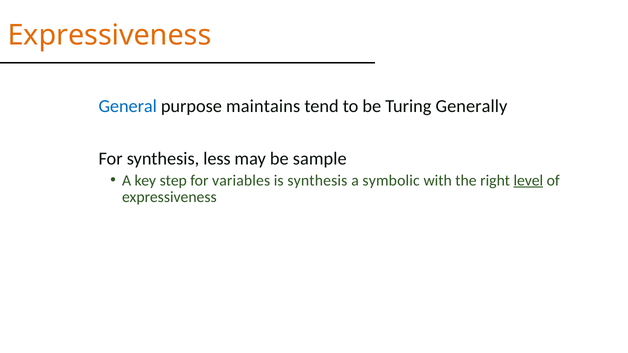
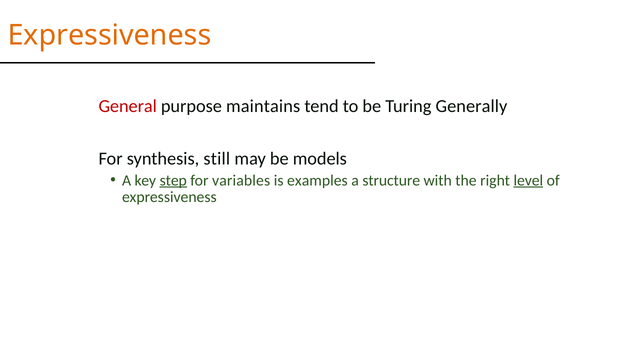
General colour: blue -> red
less: less -> still
sample: sample -> models
step underline: none -> present
is synthesis: synthesis -> examples
symbolic: symbolic -> structure
